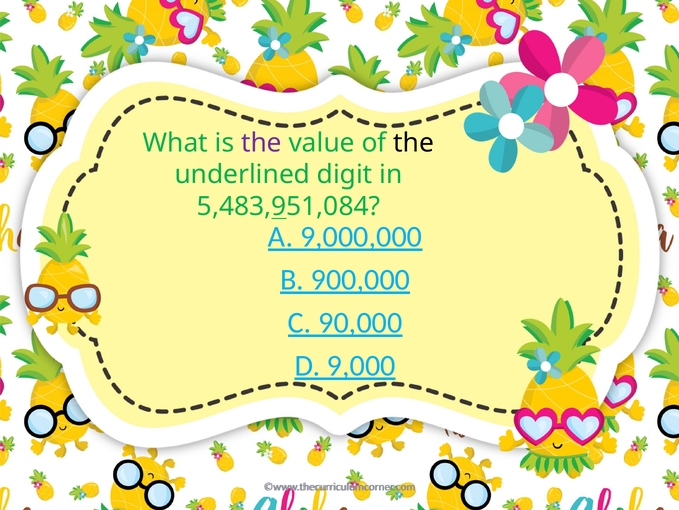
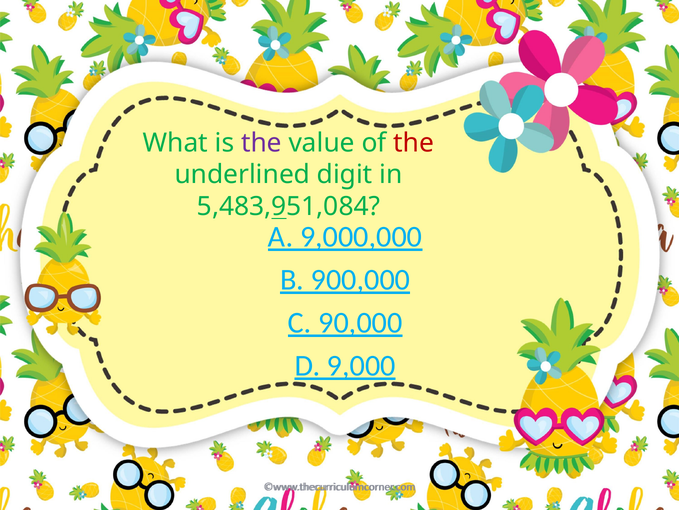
the at (414, 143) colour: black -> red
